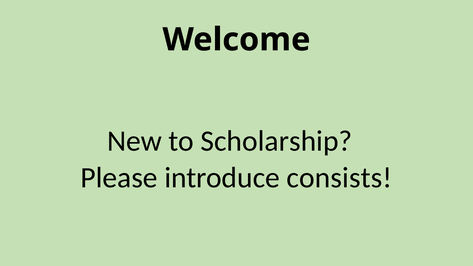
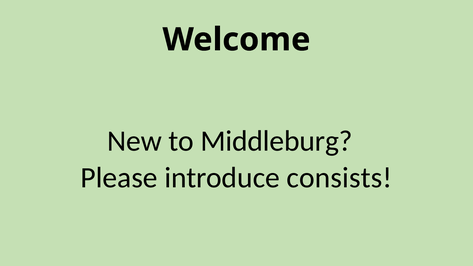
Scholarship: Scholarship -> Middleburg
